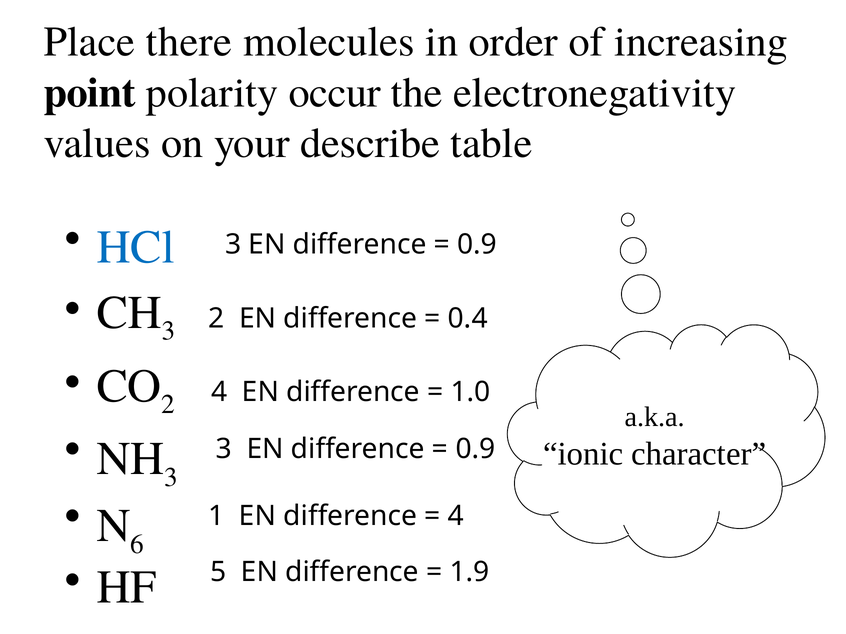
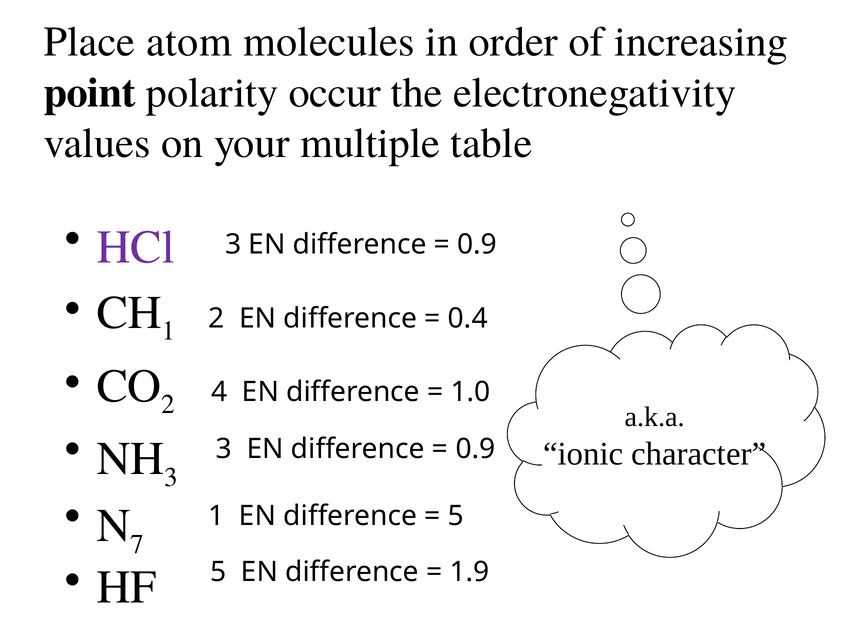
there: there -> atom
describe: describe -> multiple
HCl colour: blue -> purple
3 at (169, 331): 3 -> 1
6: 6 -> 7
4 at (456, 517): 4 -> 5
